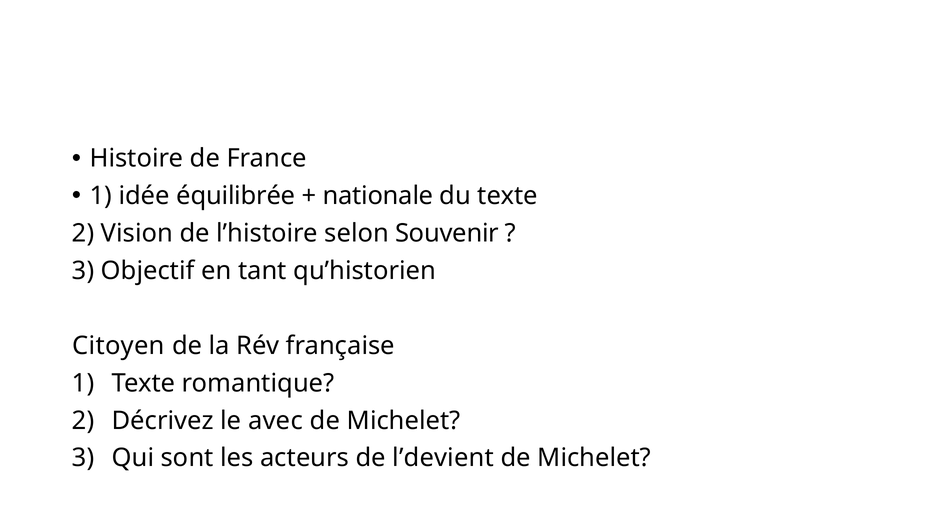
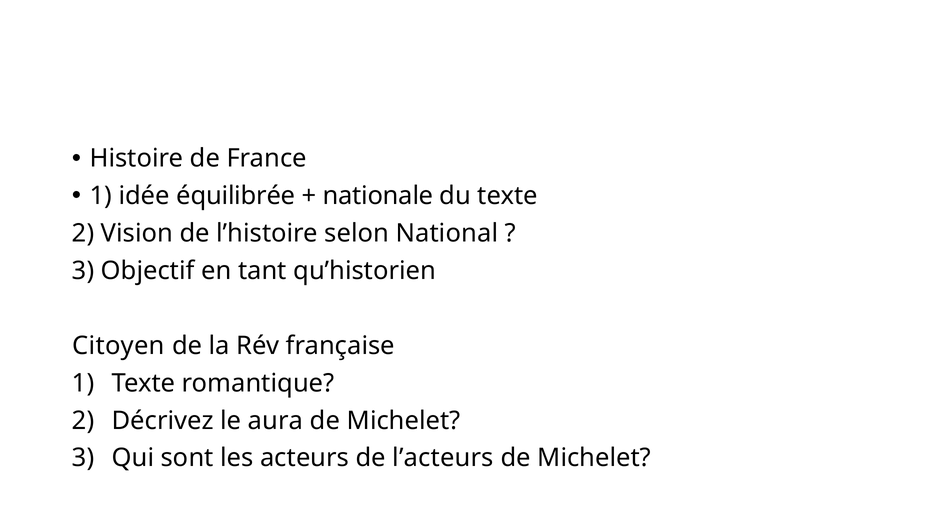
Souvenir: Souvenir -> National
avec: avec -> aura
l’devient: l’devient -> l’acteurs
